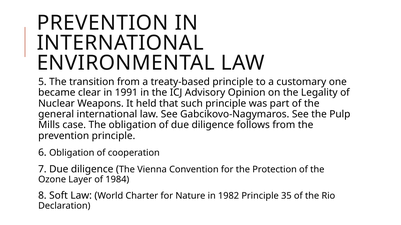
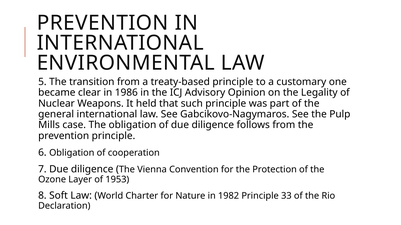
1991: 1991 -> 1986
1984: 1984 -> 1953
35: 35 -> 33
